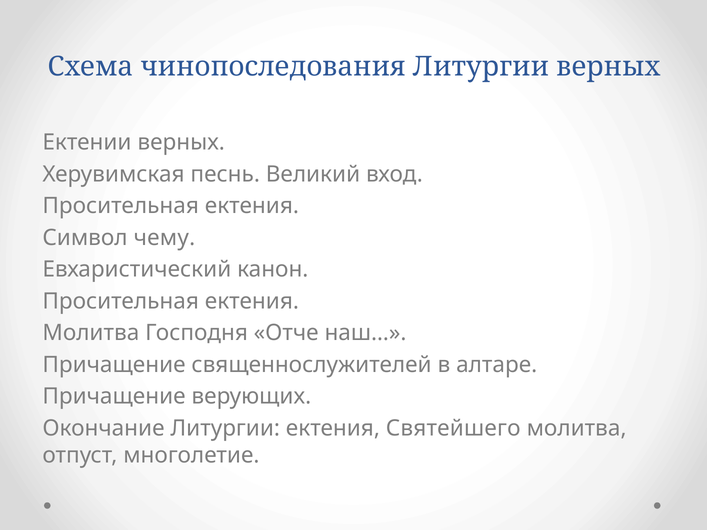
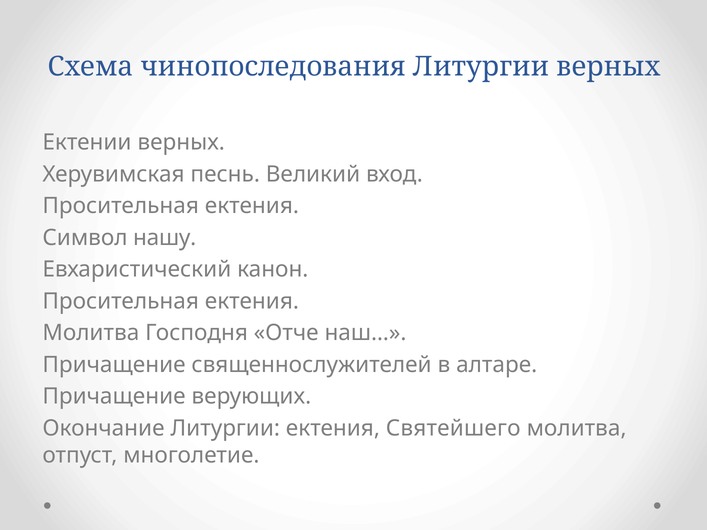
чему: чему -> нашу
